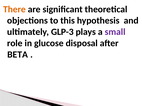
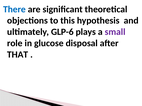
There colour: orange -> blue
GLP-3: GLP-3 -> GLP-6
BETA: BETA -> THAT
